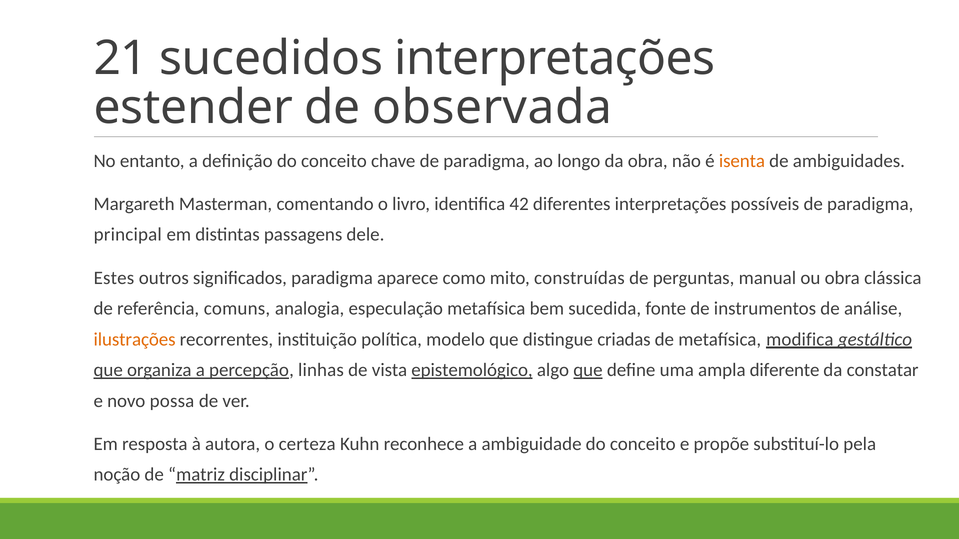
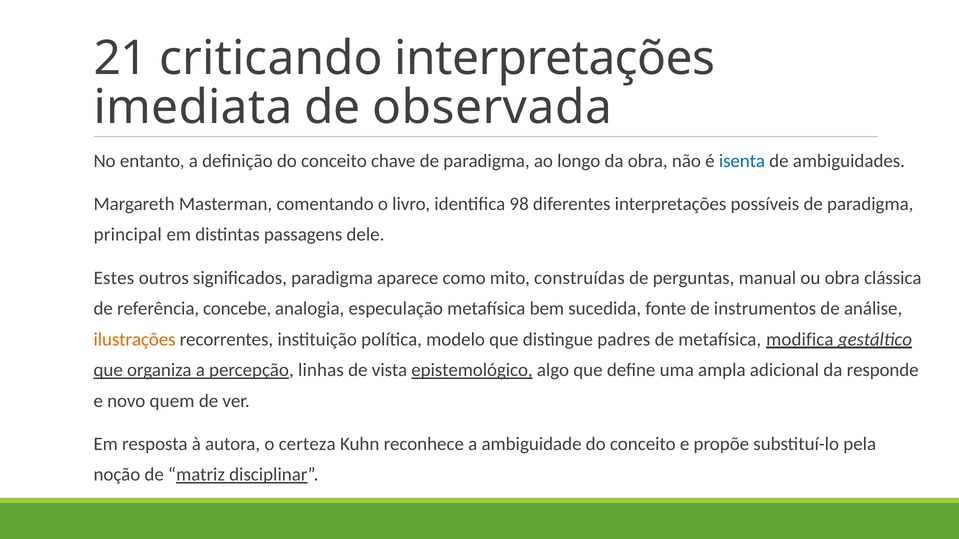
sucedidos: sucedidos -> criticando
estender: estender -> imediata
isenta colour: orange -> blue
42: 42 -> 98
comuns: comuns -> concebe
criadas: criadas -> padres
que at (588, 370) underline: present -> none
diferente: diferente -> adicional
constatar: constatar -> responde
possa: possa -> quem
